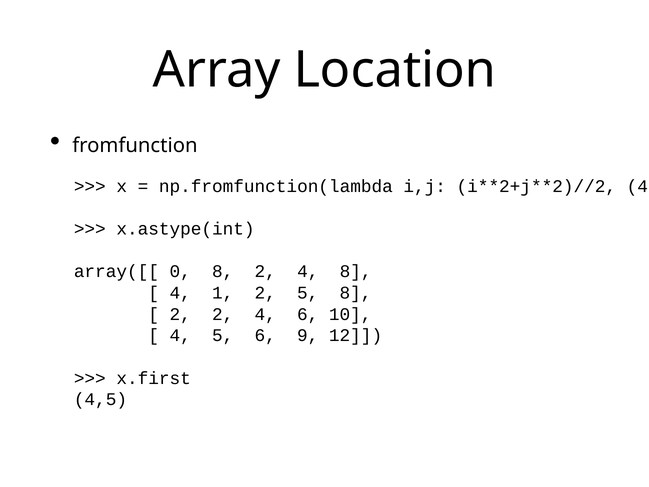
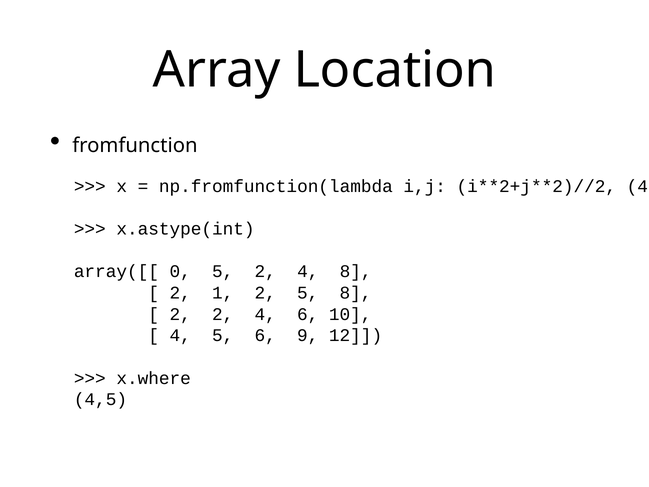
0 8: 8 -> 5
4 at (180, 293): 4 -> 2
x.first: x.first -> x.where
